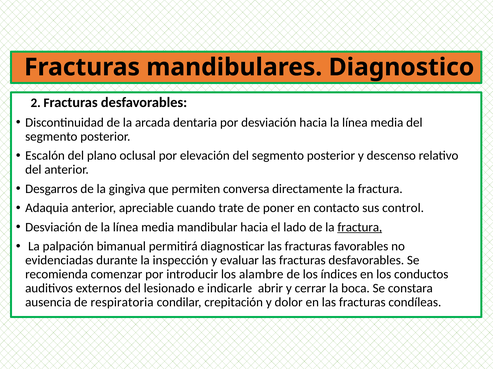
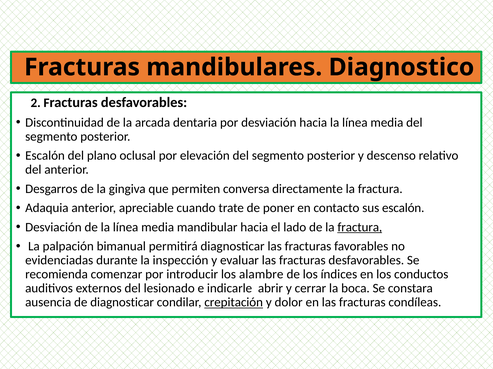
sus control: control -> escalón
de respiratoria: respiratoria -> diagnosticar
crepitación underline: none -> present
